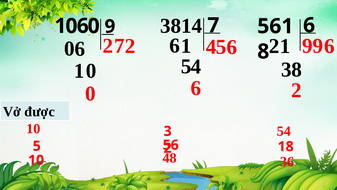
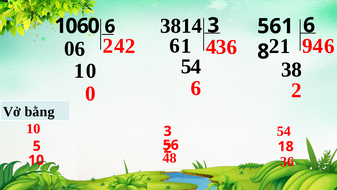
3814 7: 7 -> 3
9 at (110, 26): 9 -> 6
5 at (221, 47): 5 -> 3
9 at (318, 46): 9 -> 4
7 at (119, 46): 7 -> 4
được: được -> bằng
